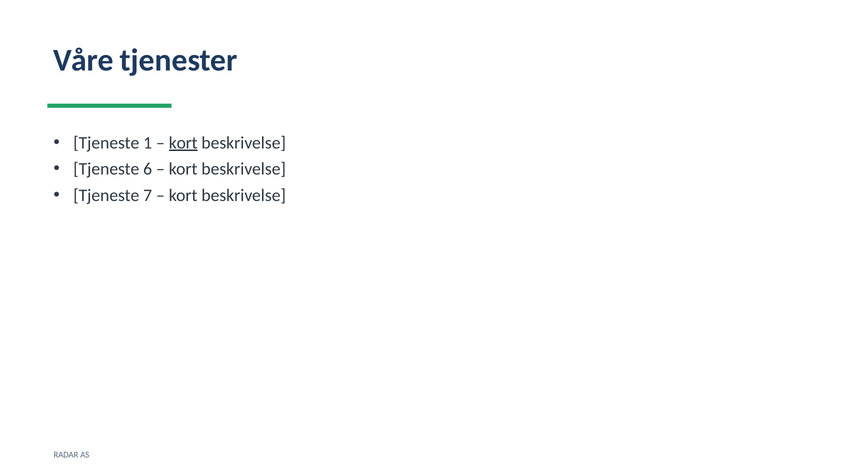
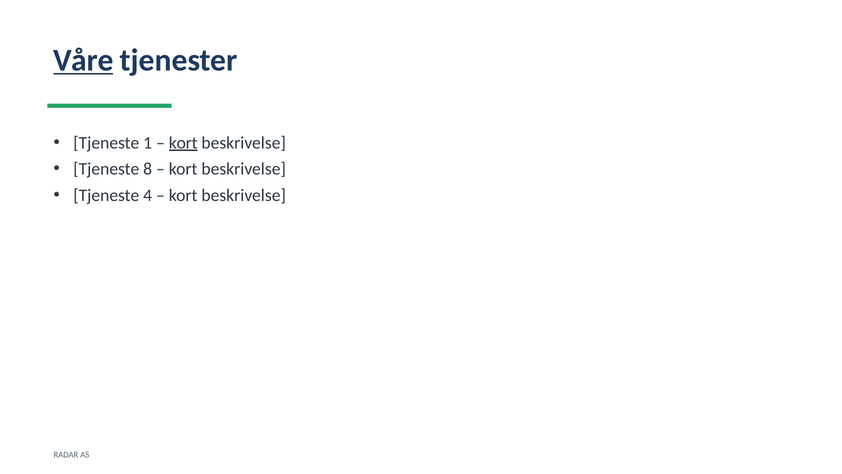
Våre underline: none -> present
6: 6 -> 8
7: 7 -> 4
